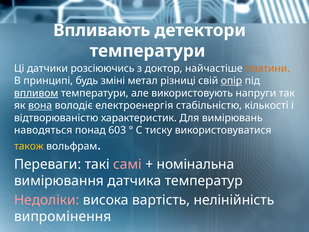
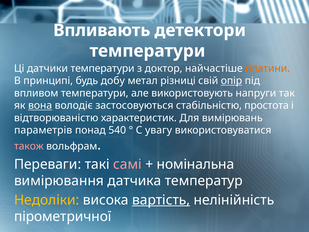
датчики розсіюючись: розсіюючись -> температури
зміні: зміні -> добу
впливом underline: present -> none
електроенергія: електроенергія -> застосовуються
кількості: кількості -> простота
наводяться: наводяться -> параметрів
603: 603 -> 540
тиску: тиску -> увагу
також colour: yellow -> pink
Недоліки colour: pink -> yellow
вартість underline: none -> present
випромінення: випромінення -> пірометричної
